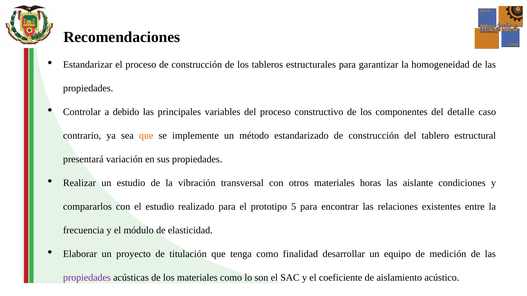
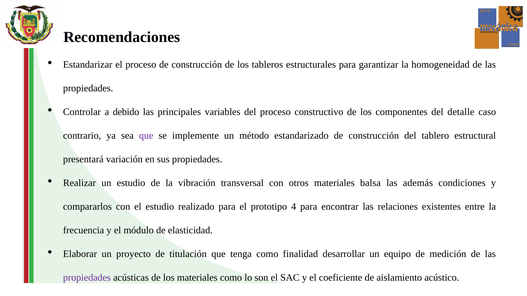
que at (146, 136) colour: orange -> purple
horas: horas -> balsa
aislante: aislante -> además
5: 5 -> 4
